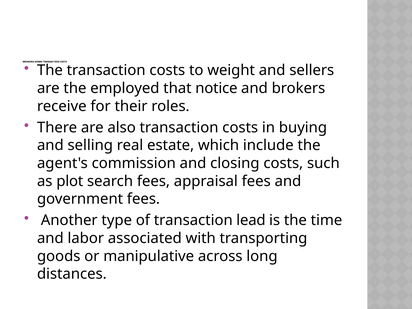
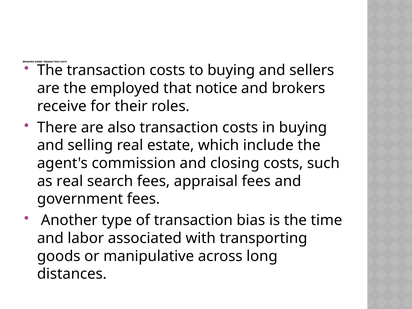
to weight: weight -> buying
as plot: plot -> real
lead: lead -> bias
